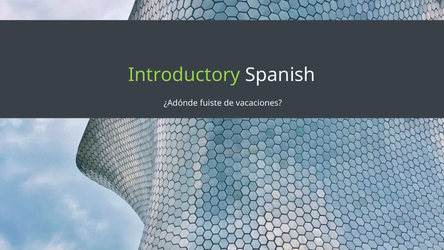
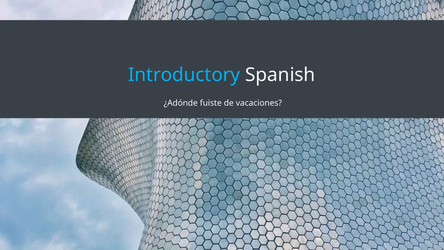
Introductory colour: light green -> light blue
